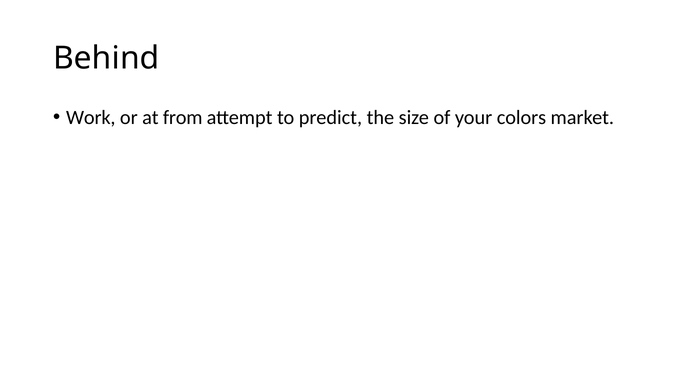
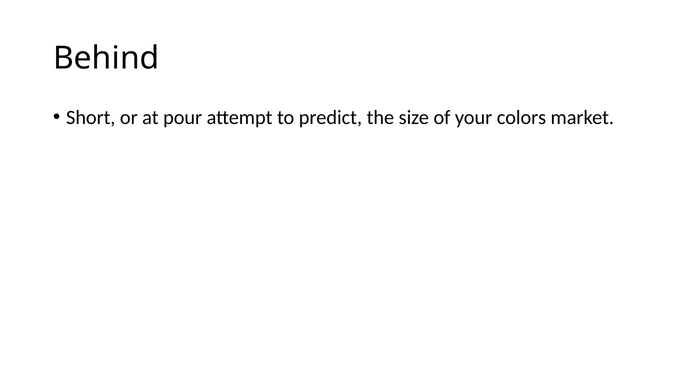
Work: Work -> Short
from: from -> pour
